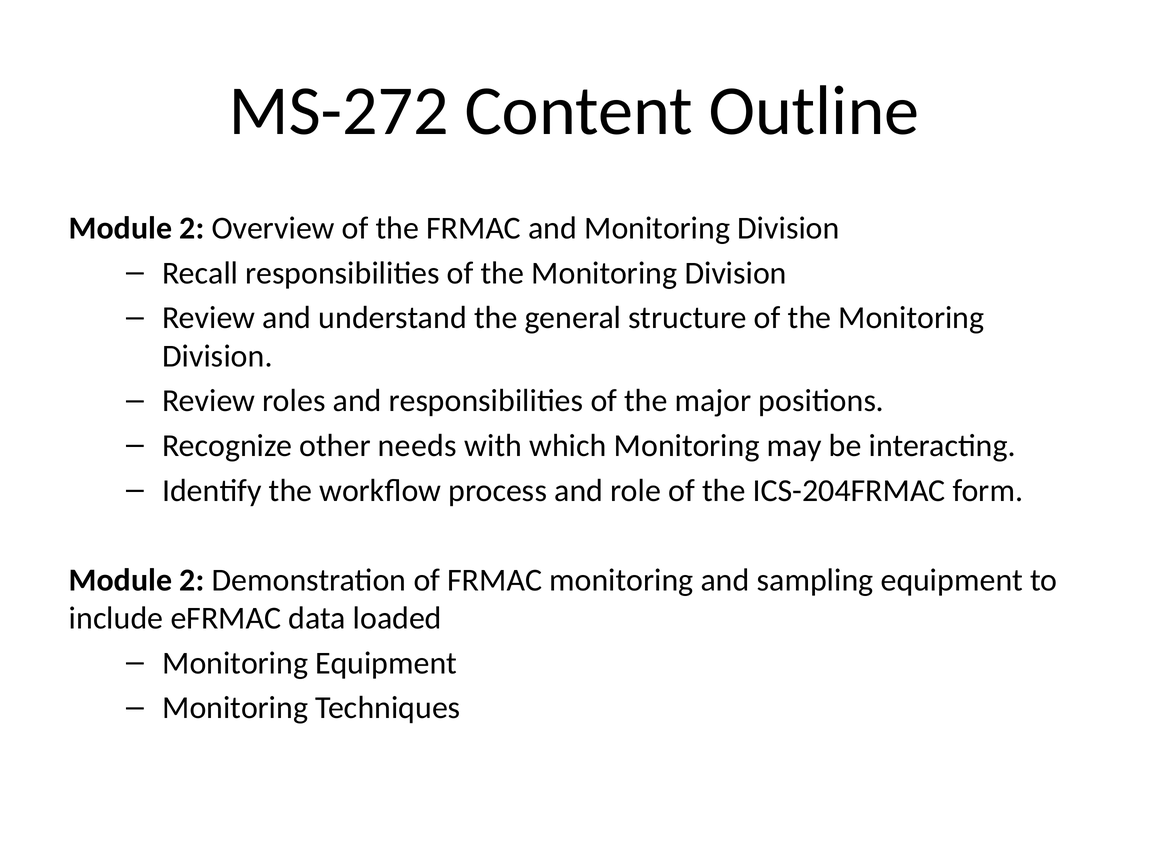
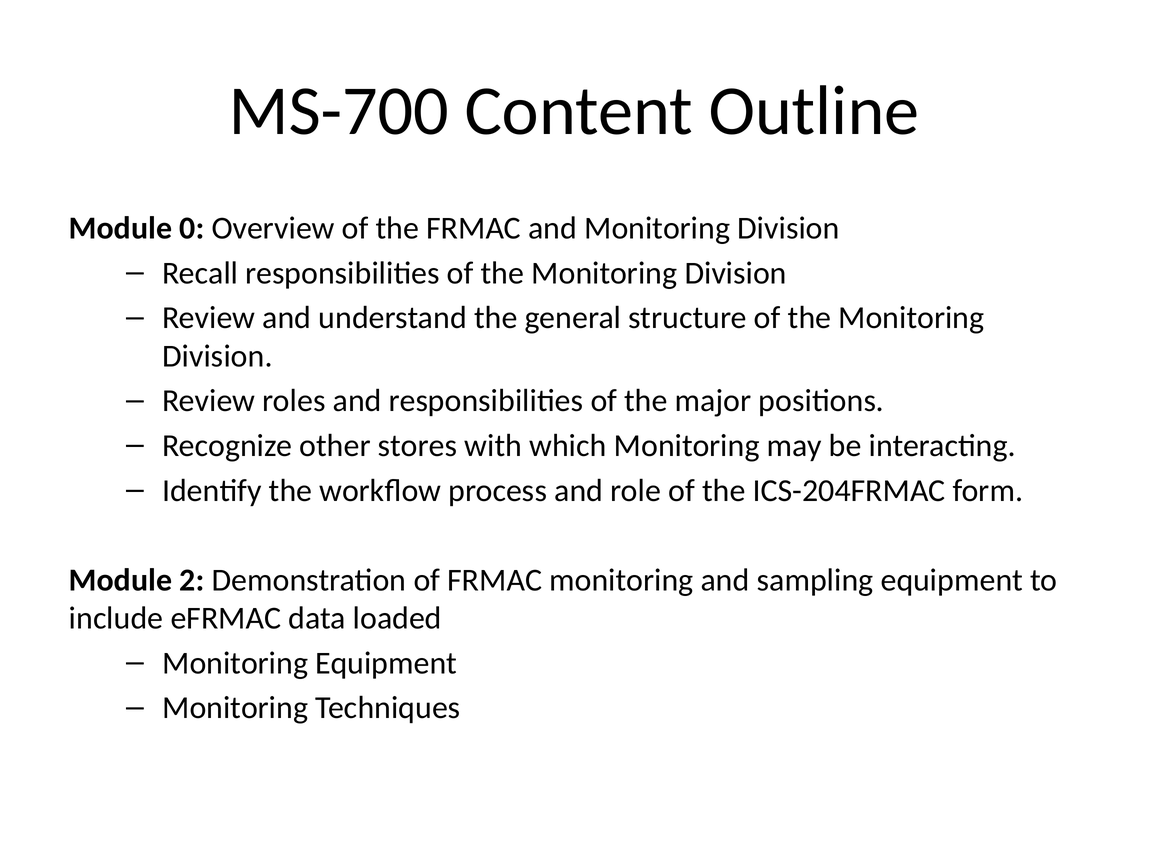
MS-272: MS-272 -> MS-700
2 at (192, 228): 2 -> 0
needs: needs -> stores
